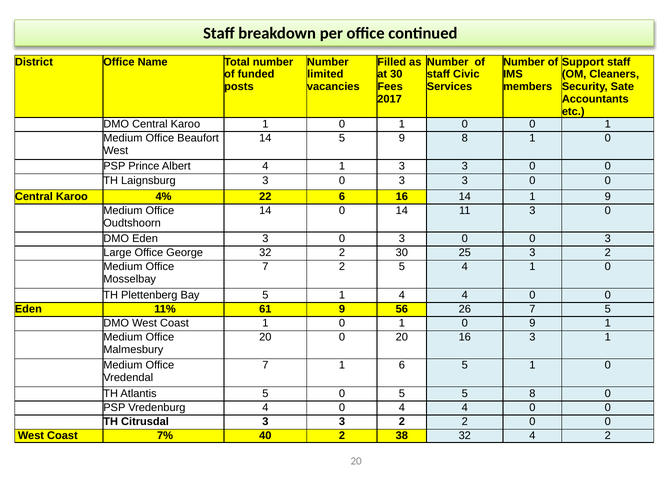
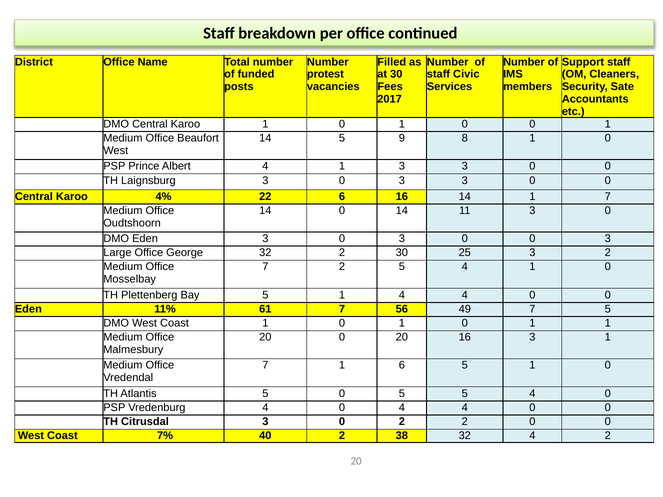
limited: limited -> protest
1 9: 9 -> 7
61 9: 9 -> 7
26: 26 -> 49
0 1 0 9: 9 -> 1
5 5 8: 8 -> 4
Citrusdal 3 3: 3 -> 0
